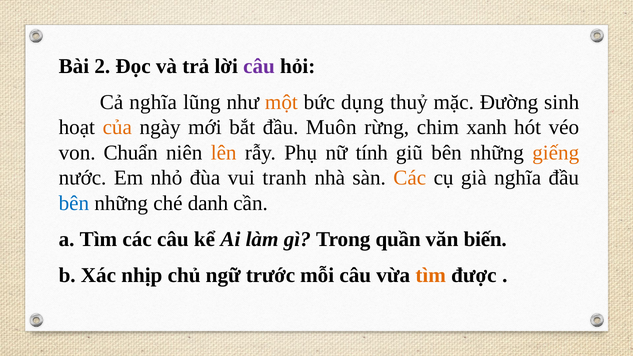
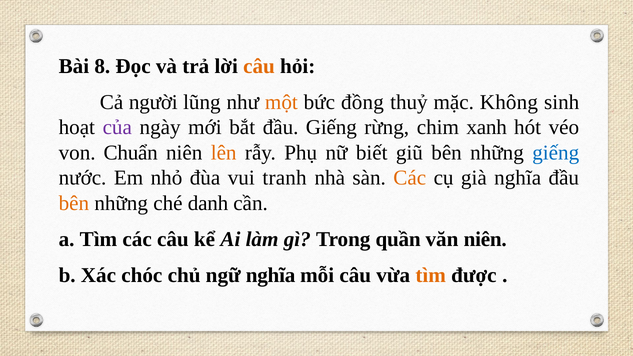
2: 2 -> 8
câu at (259, 66) colour: purple -> orange
Cả nghĩa: nghĩa -> người
dụng: dụng -> đồng
Đường: Đường -> Không
của colour: orange -> purple
đầu Muôn: Muôn -> Giếng
tính: tính -> biết
giếng at (556, 153) colour: orange -> blue
bên at (74, 203) colour: blue -> orange
văn biến: biến -> niên
nhịp: nhịp -> chóc
ngữ trước: trước -> nghĩa
